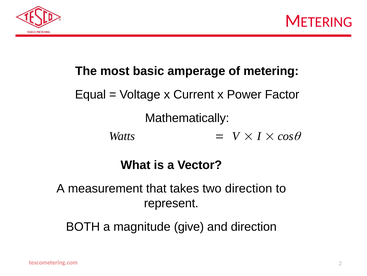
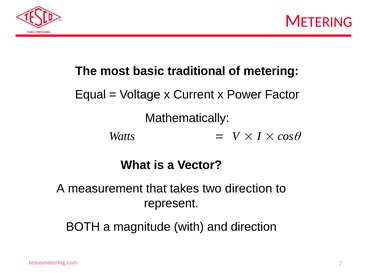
amperage: amperage -> traditional
give: give -> with
